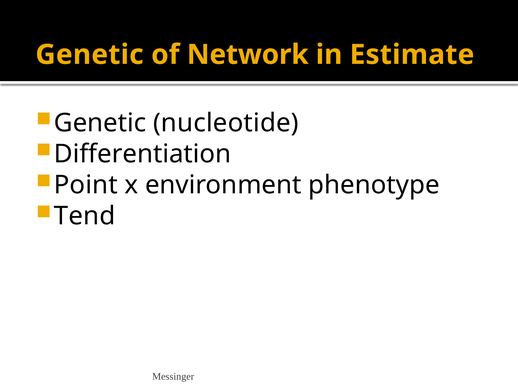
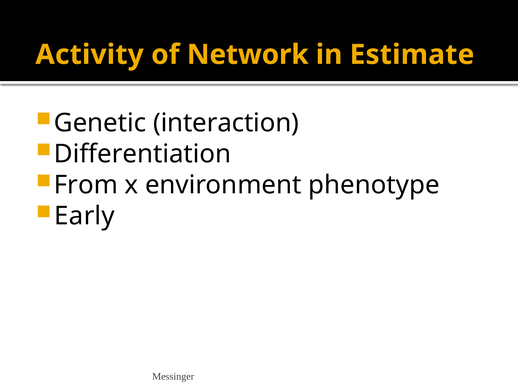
Genetic at (90, 55): Genetic -> Activity
nucleotide: nucleotide -> interaction
Point: Point -> From
Tend: Tend -> Early
